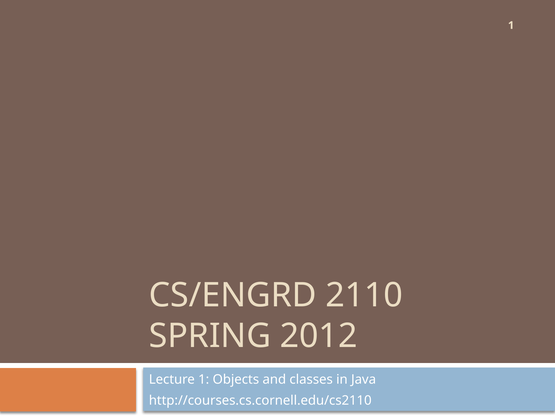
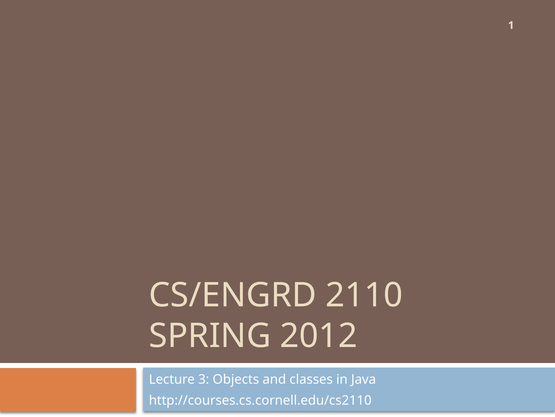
Lecture 1: 1 -> 3
